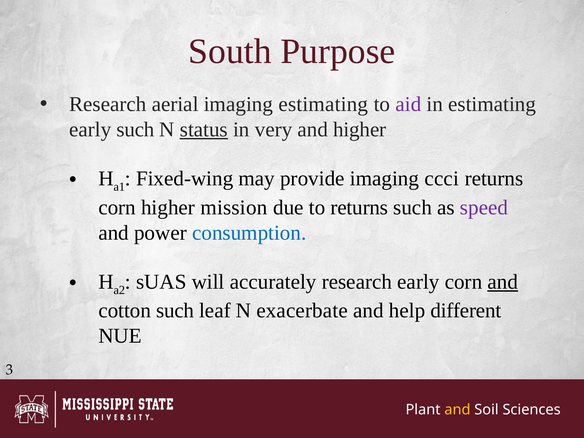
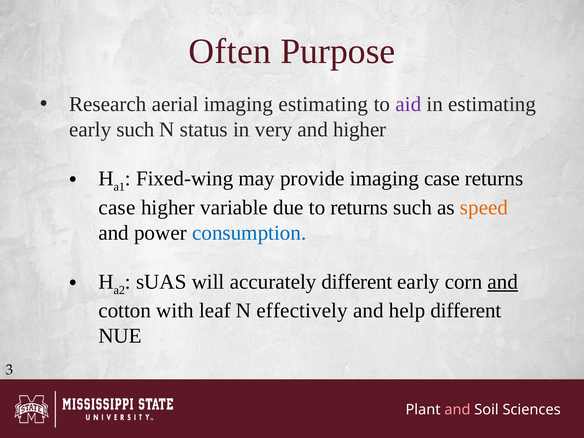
South: South -> Often
status underline: present -> none
imaging ccci: ccci -> case
corn at (117, 207): corn -> case
mission: mission -> variable
speed colour: purple -> orange
accurately research: research -> different
cotton such: such -> with
exacerbate: exacerbate -> effectively
and at (457, 410) colour: yellow -> pink
